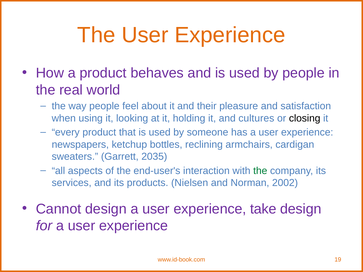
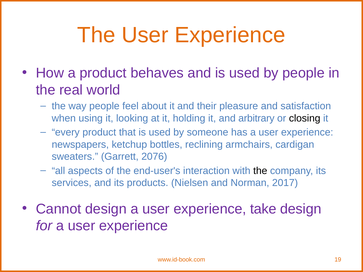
cultures: cultures -> arbitrary
2035: 2035 -> 2076
the at (260, 171) colour: green -> black
2002: 2002 -> 2017
